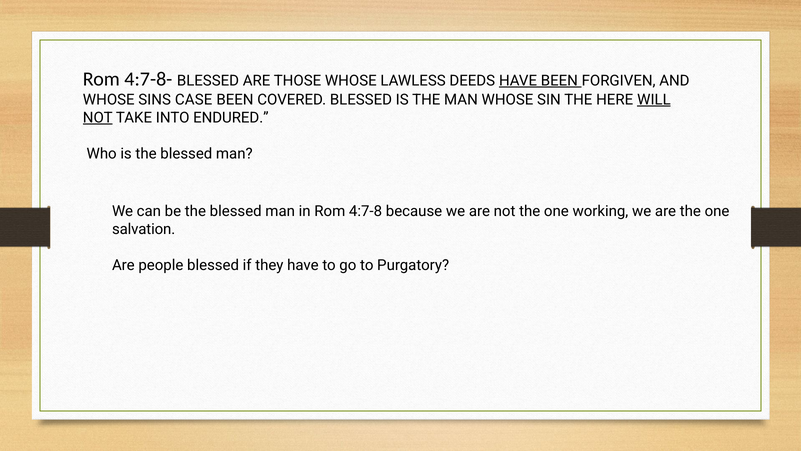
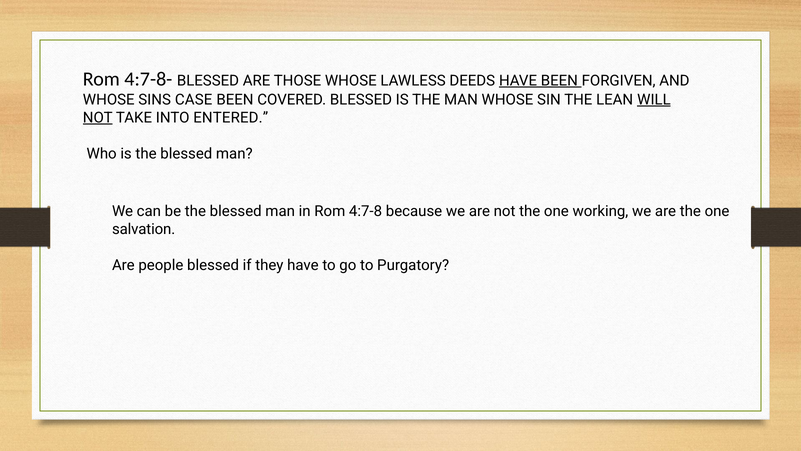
HERE: HERE -> LEAN
ENDURED: ENDURED -> ENTERED
